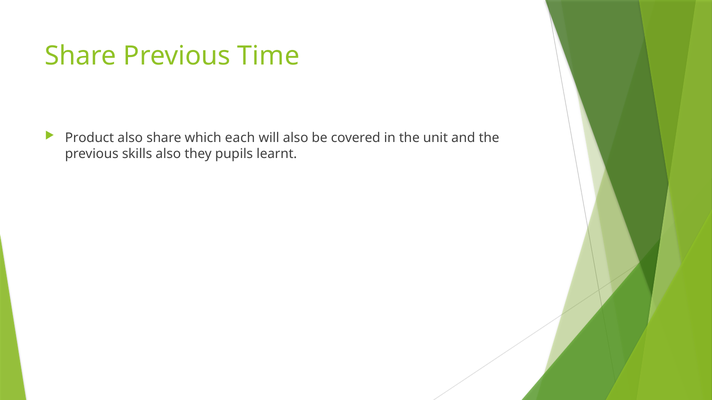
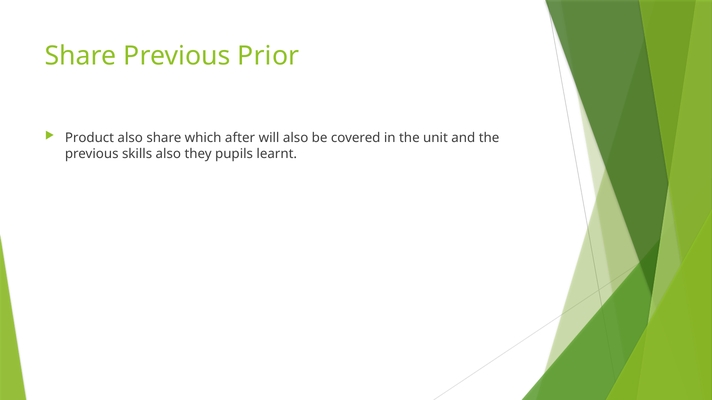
Time: Time -> Prior
each: each -> after
